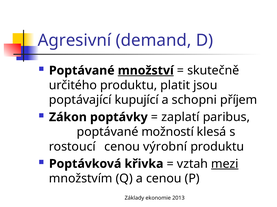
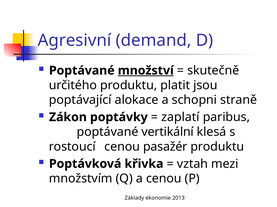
kupující: kupující -> alokace
příjem: příjem -> straně
možností: možností -> vertikální
výrobní: výrobní -> pasažér
mezi underline: present -> none
